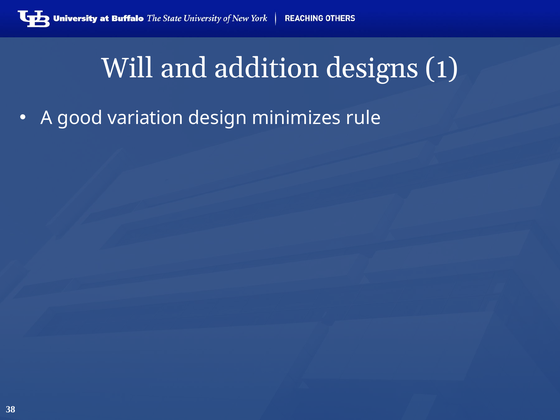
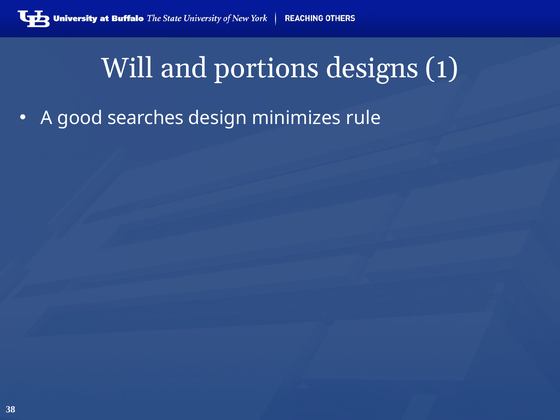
addition: addition -> portions
variation: variation -> searches
